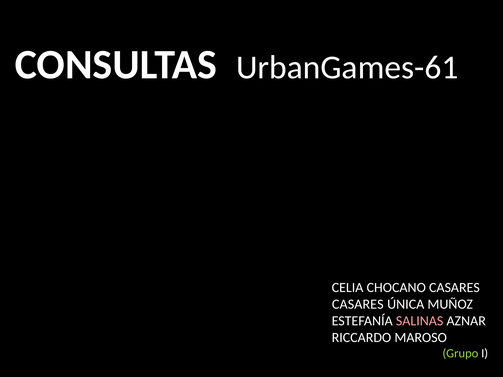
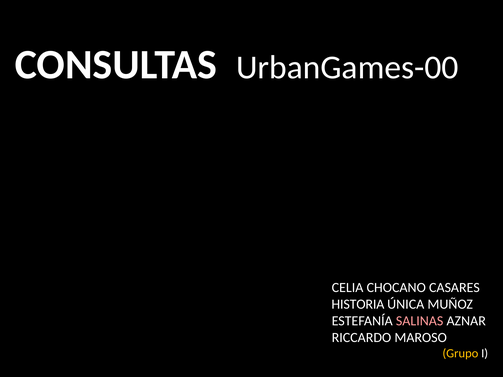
UrbanGames-61: UrbanGames-61 -> UrbanGames-00
CASARES at (358, 304): CASARES -> HISTORIA
Grupo colour: light green -> yellow
